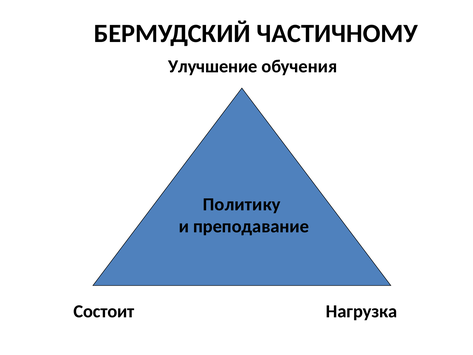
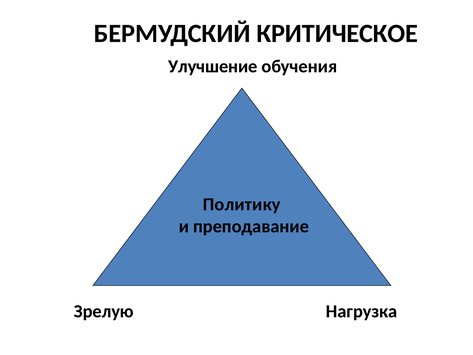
ЧАСТИЧНОМУ: ЧАСТИЧНОМУ -> КРИТИЧЕСКОЕ
Состоит: Состоит -> Зрелую
